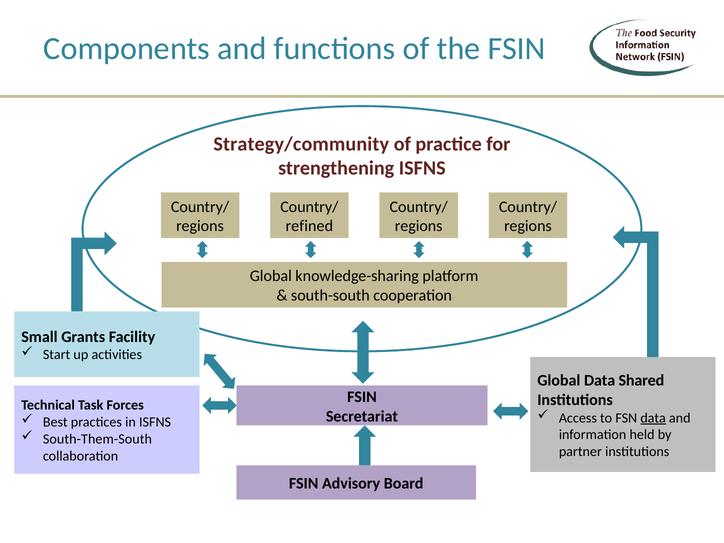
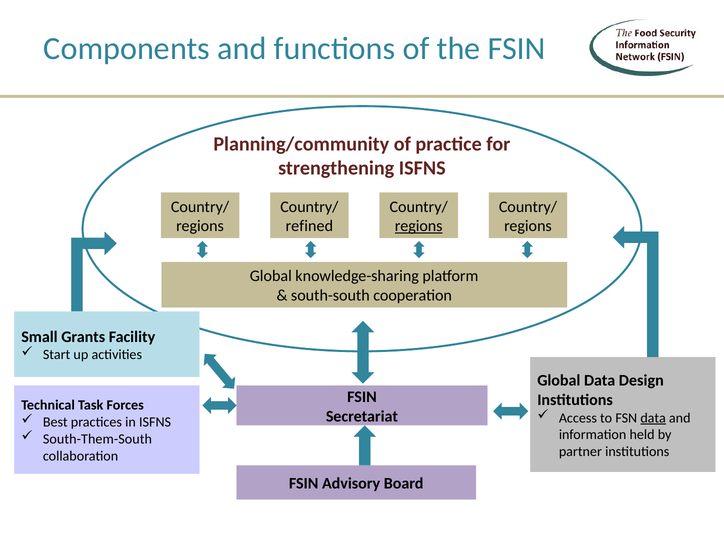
Strategy/community: Strategy/community -> Planning/community
regions at (419, 226) underline: none -> present
Shared: Shared -> Design
